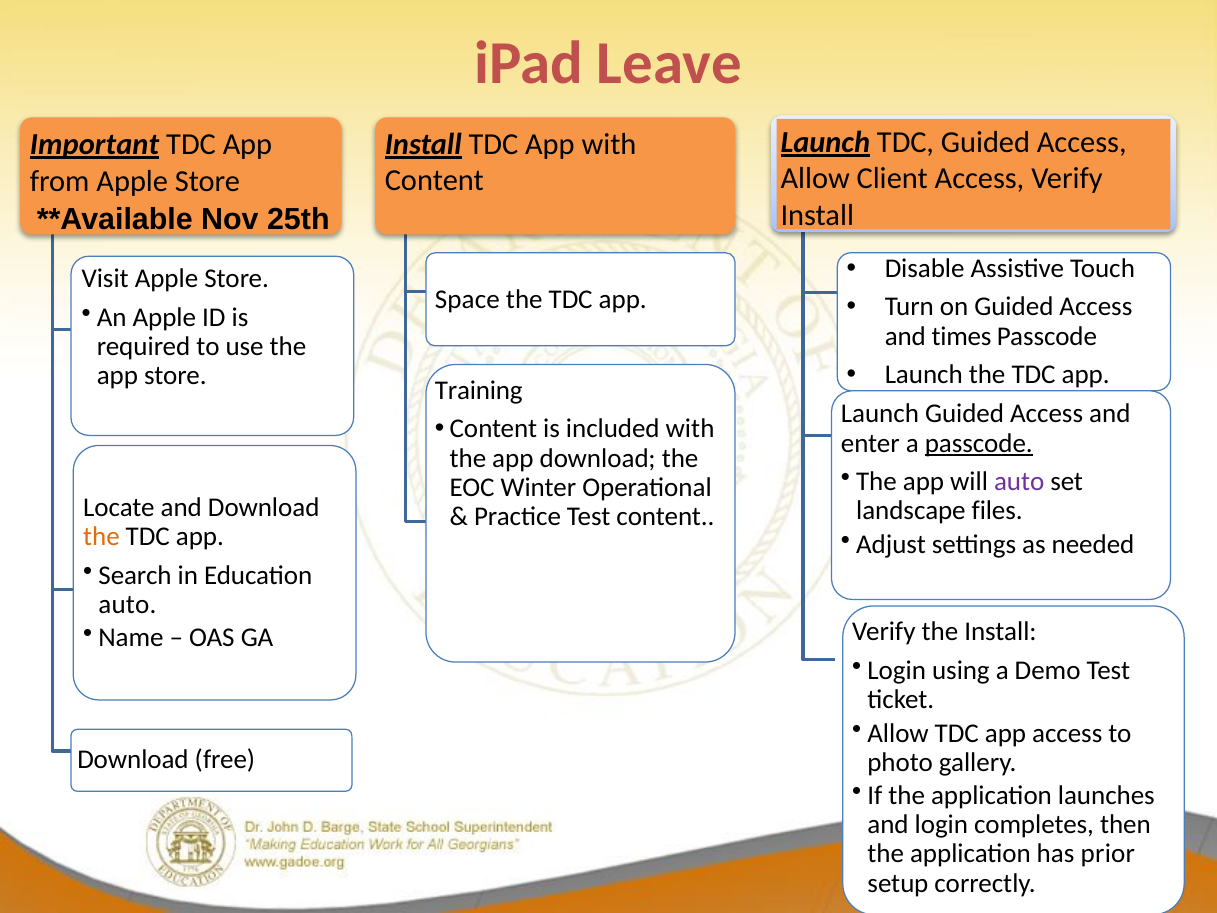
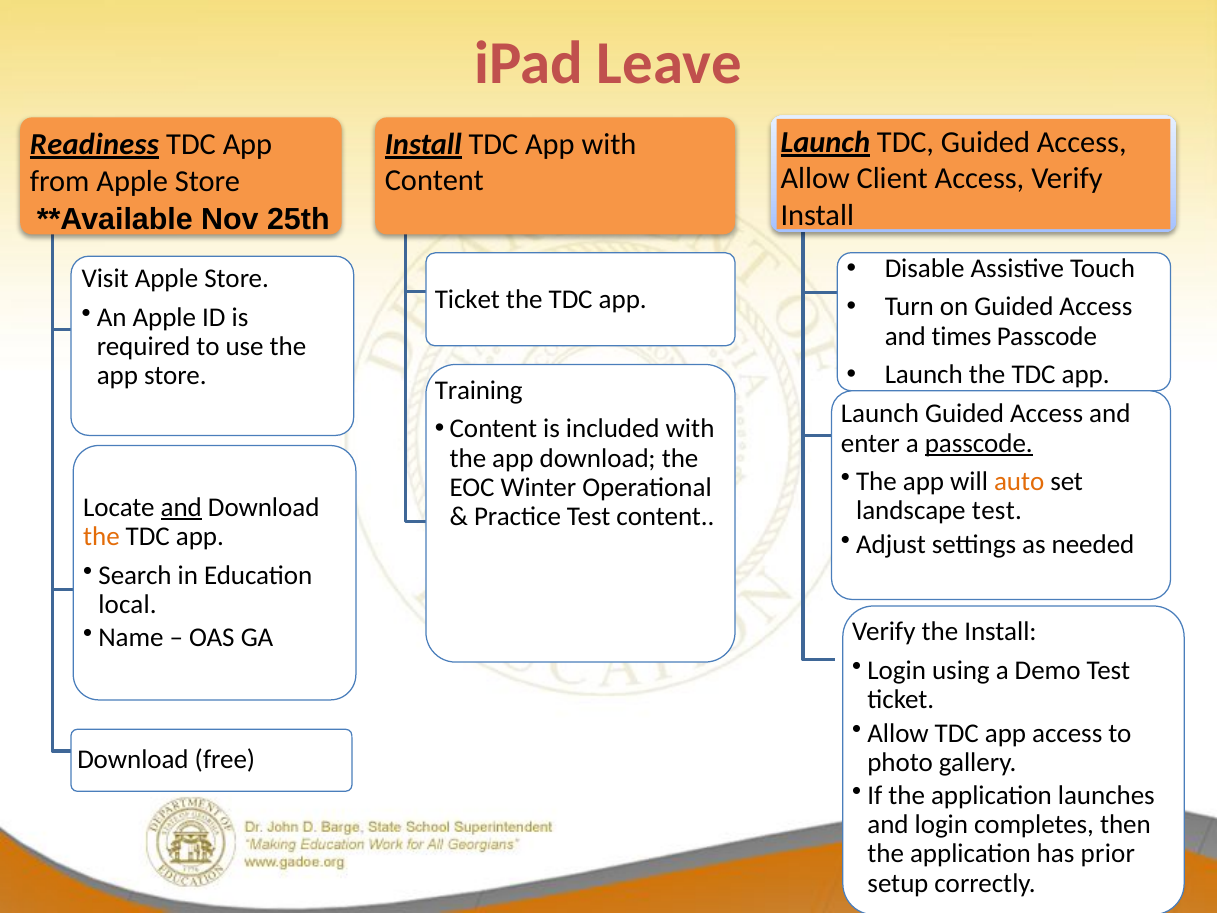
Important: Important -> Readiness
Space at (467, 299): Space -> Ticket
auto at (1019, 482) colour: purple -> orange
and at (181, 507) underline: none -> present
landscape files: files -> test
auto at (127, 604): auto -> local
